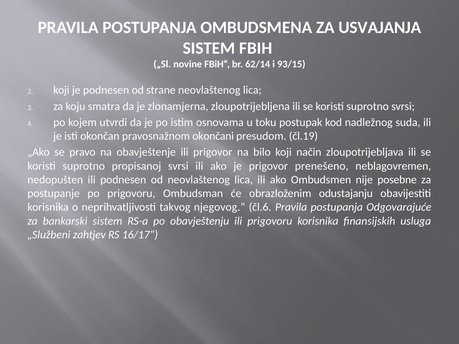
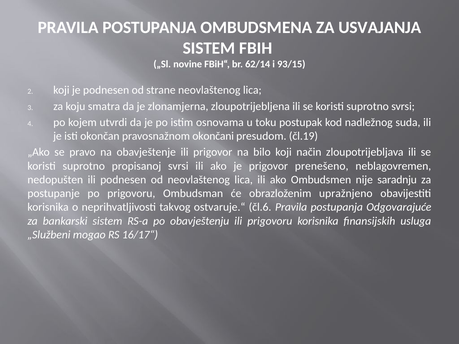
posebne: posebne -> saradnju
odustajanju: odustajanju -> upražnjeno
njegovog.“: njegovog.“ -> ostvaruje.“
zahtjev: zahtjev -> mogao
